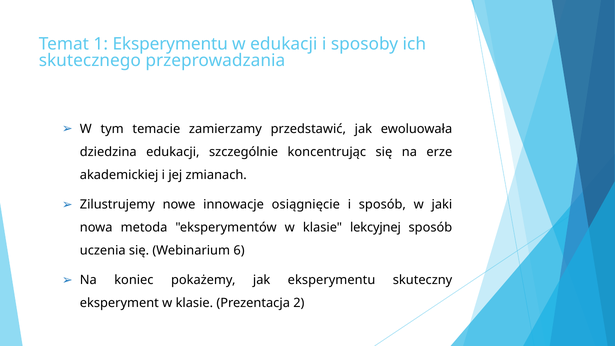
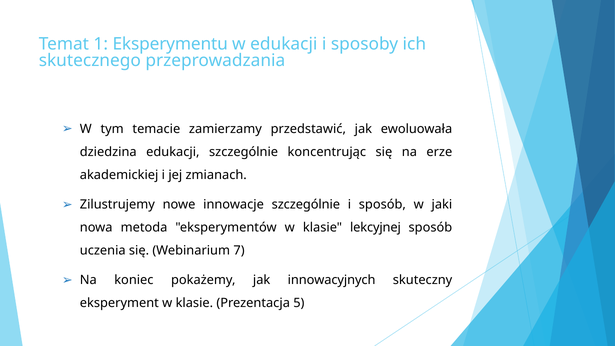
innowacje osiągnięcie: osiągnięcie -> szczególnie
6: 6 -> 7
jak eksperymentu: eksperymentu -> innowacyjnych
2: 2 -> 5
